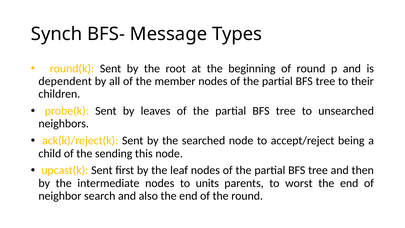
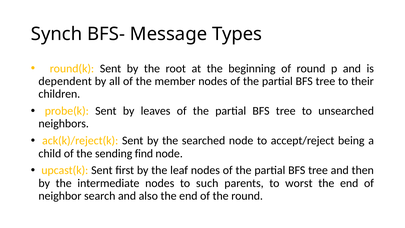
this: this -> find
units: units -> such
